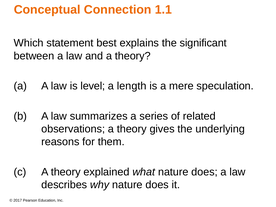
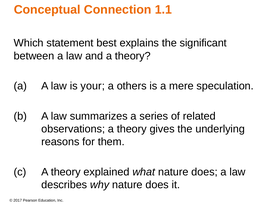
level: level -> your
length: length -> others
